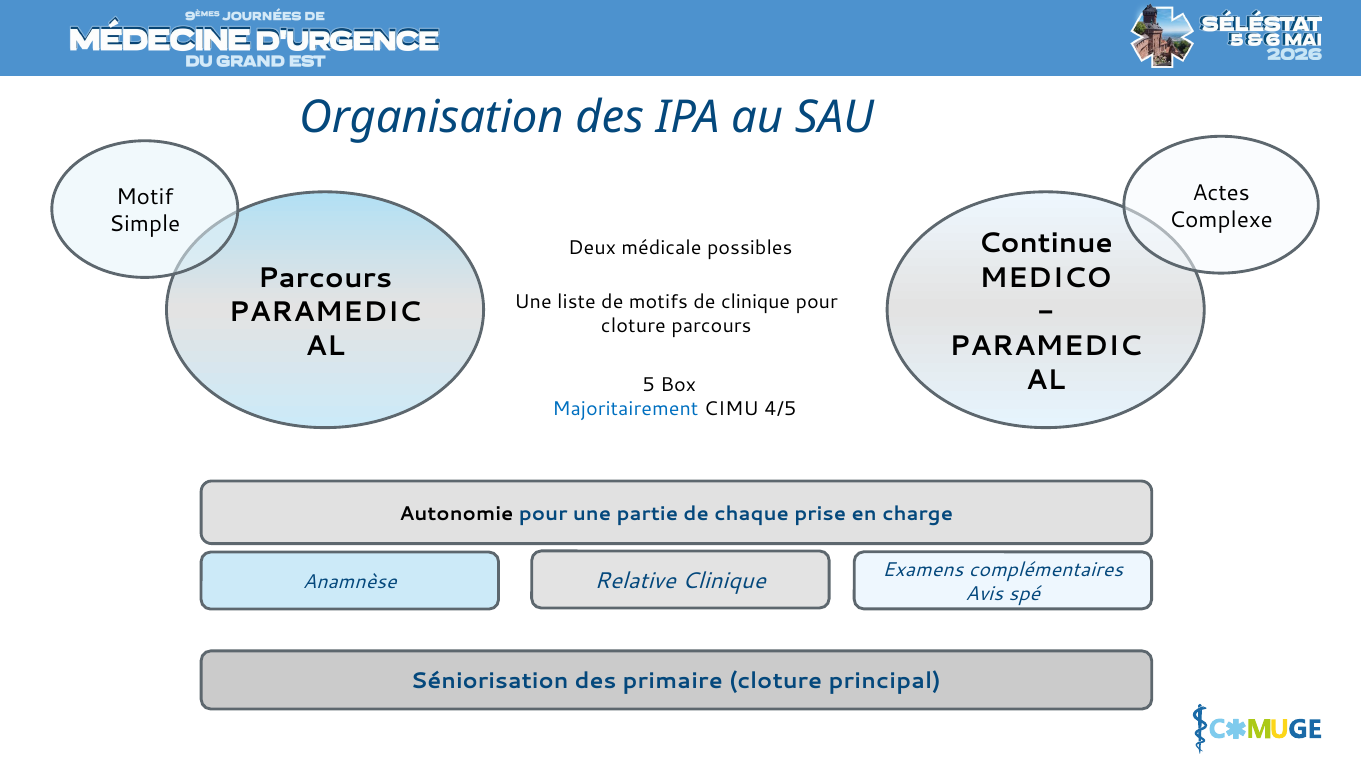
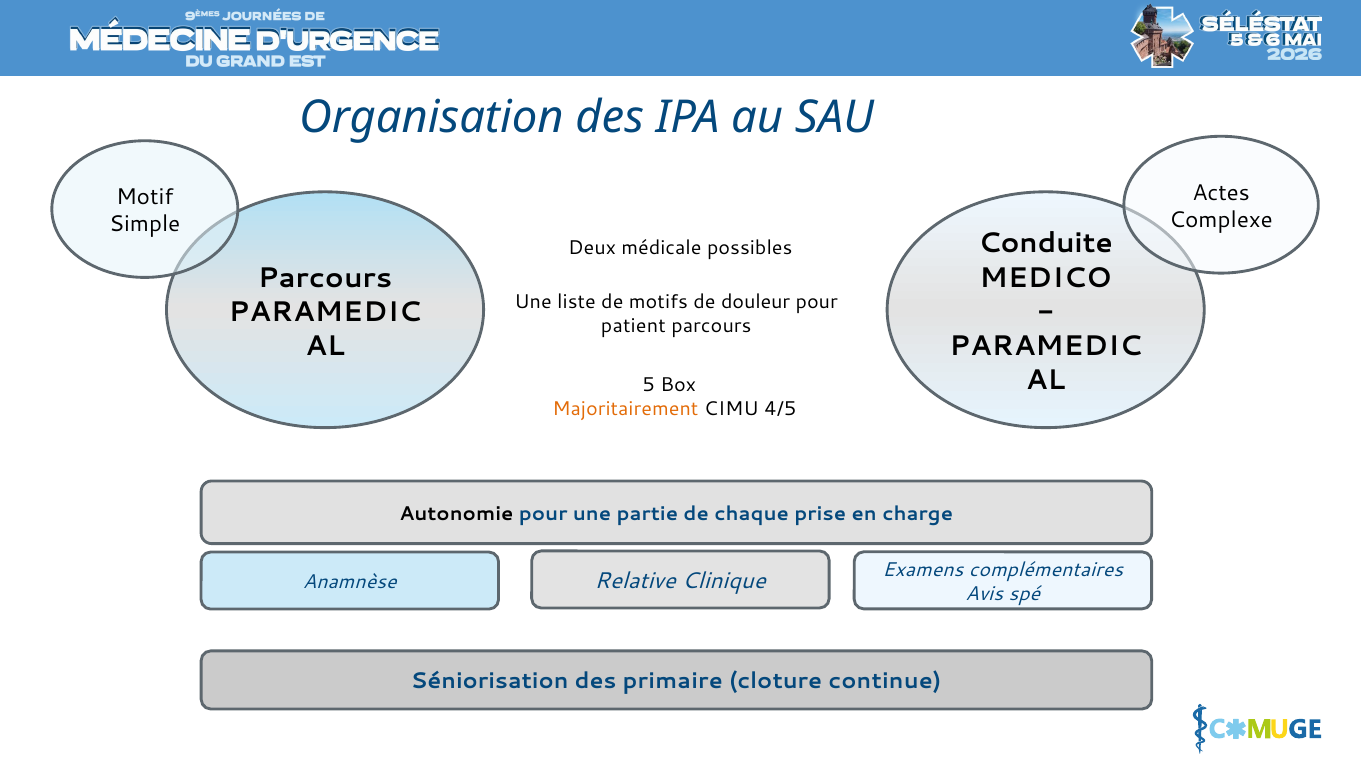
Continue: Continue -> Conduite
de clinique: clinique -> douleur
cloture at (633, 326): cloture -> patient
Majoritairement colour: blue -> orange
principal: principal -> continue
